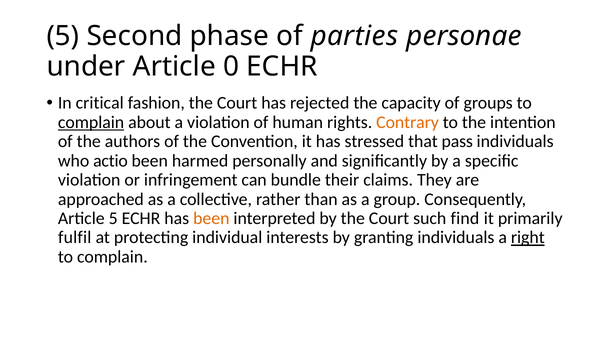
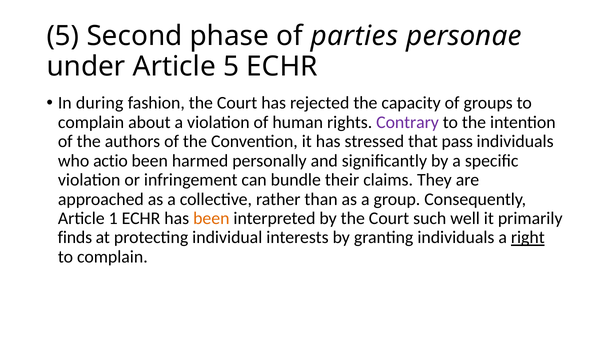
Article 0: 0 -> 5
critical: critical -> during
complain at (91, 122) underline: present -> none
Contrary colour: orange -> purple
Article 5: 5 -> 1
find: find -> well
fulfil: fulfil -> finds
